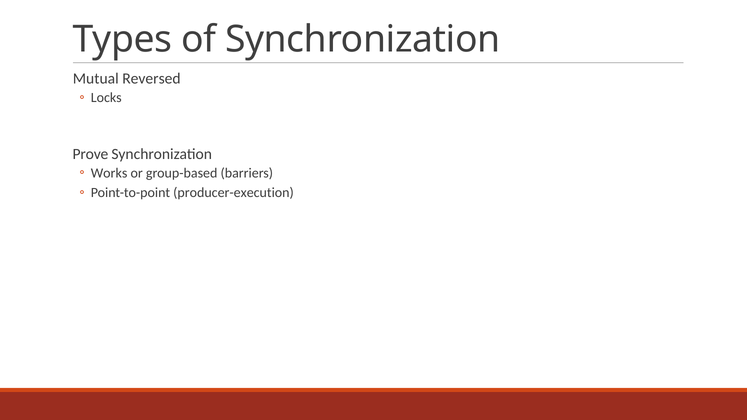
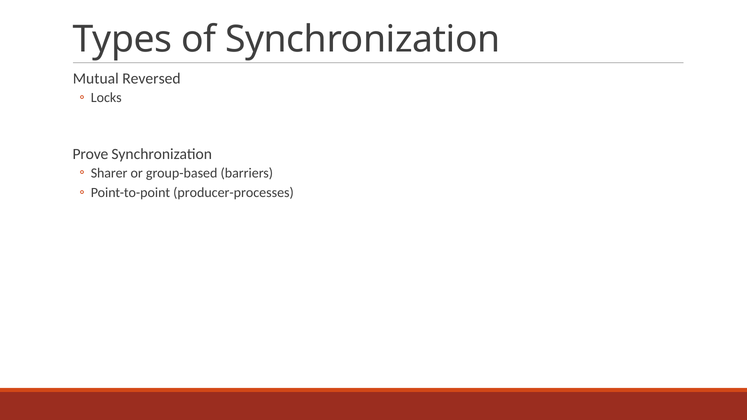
Works: Works -> Sharer
producer-execution: producer-execution -> producer-processes
